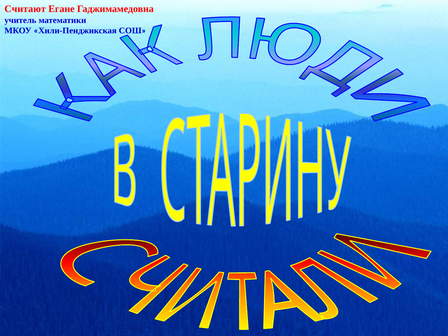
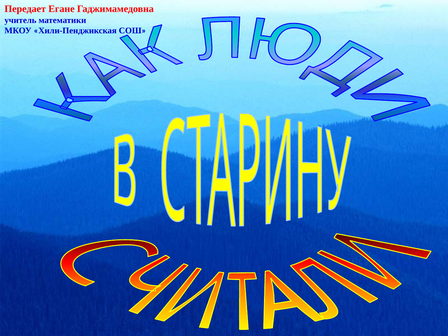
Считают: Считают -> Передает
